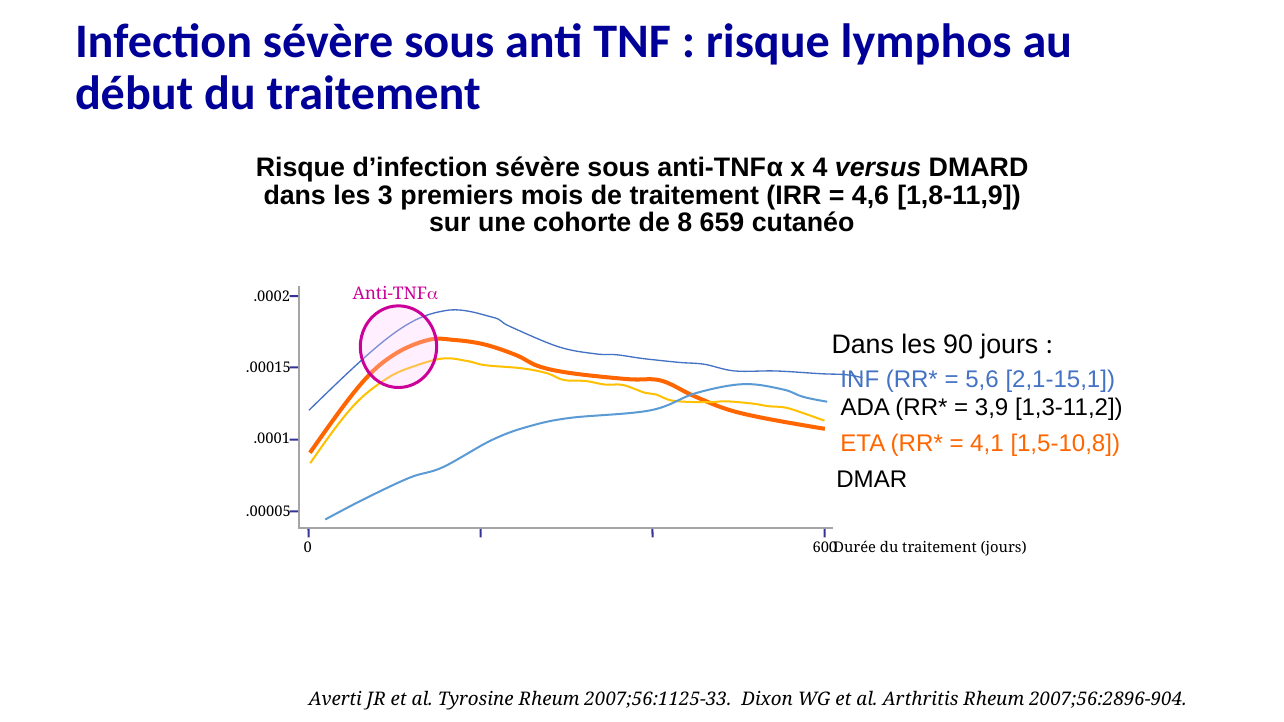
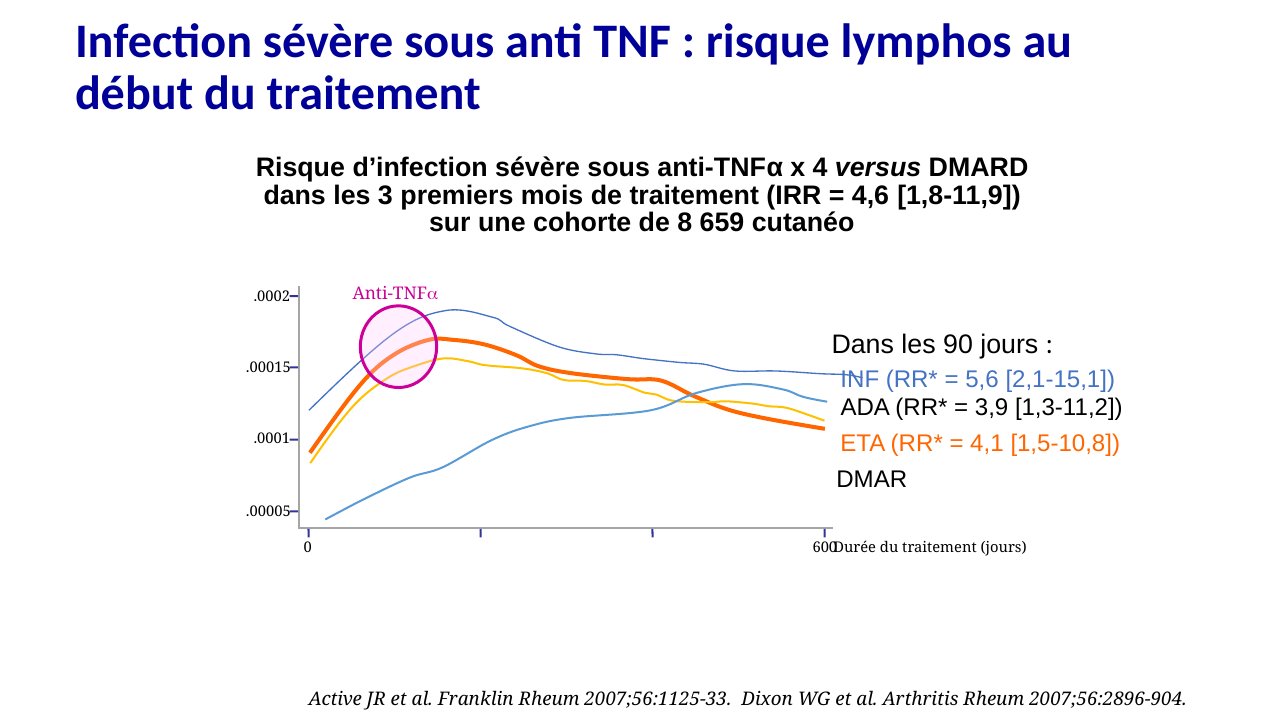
Averti: Averti -> Active
Tyrosine: Tyrosine -> Franklin
